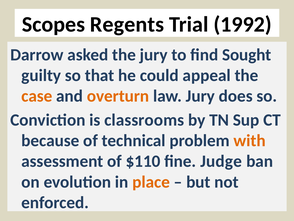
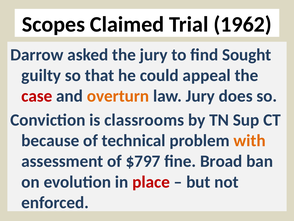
Regents: Regents -> Claimed
1992: 1992 -> 1962
case colour: orange -> red
$110: $110 -> $797
Judge: Judge -> Broad
place colour: orange -> red
